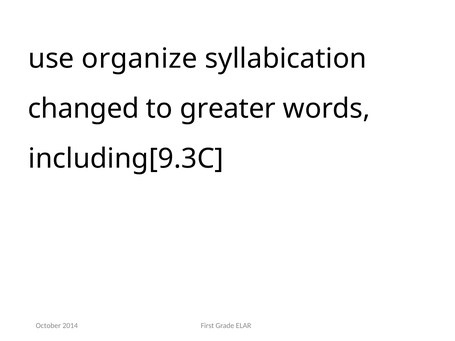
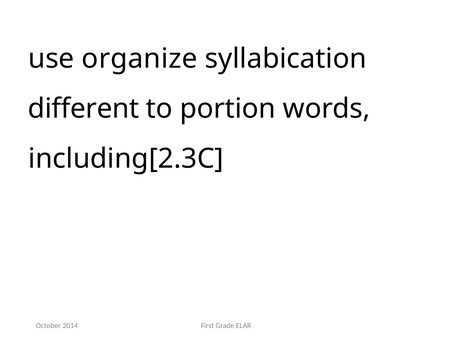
changed: changed -> different
greater: greater -> portion
including[9.3C: including[9.3C -> including[2.3C
